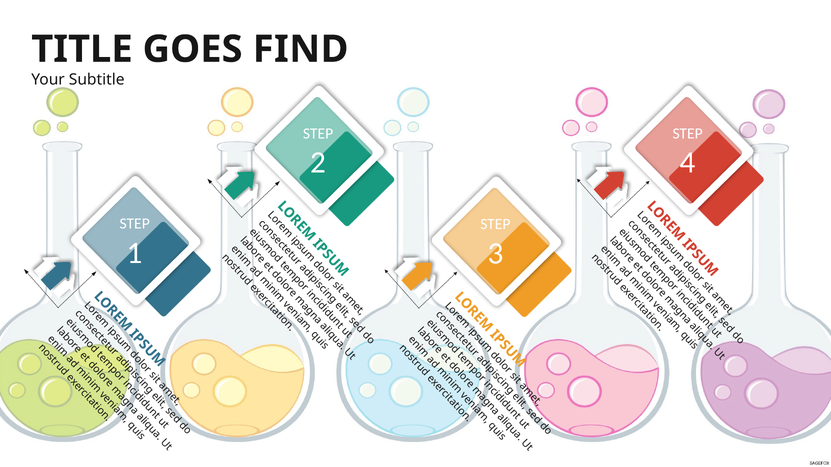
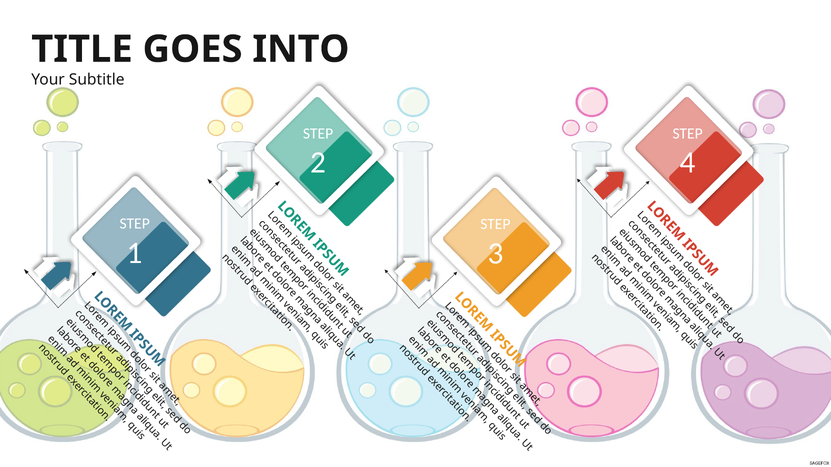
FIND: FIND -> INTO
